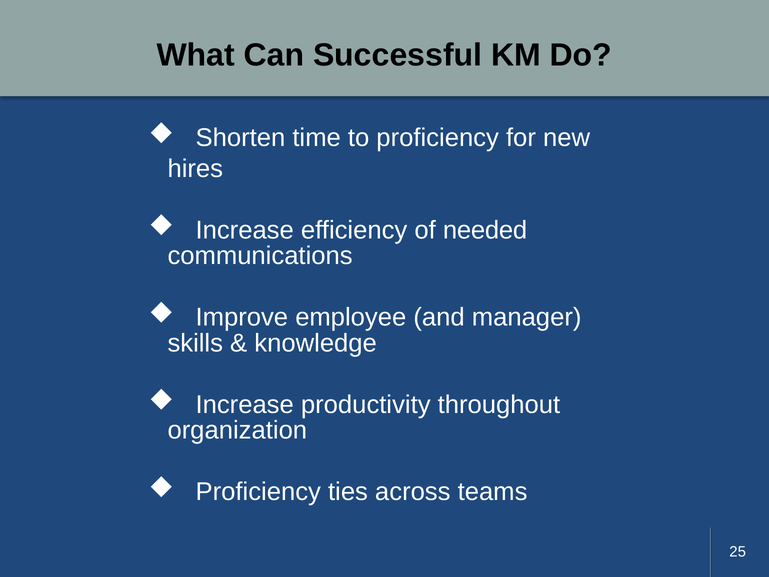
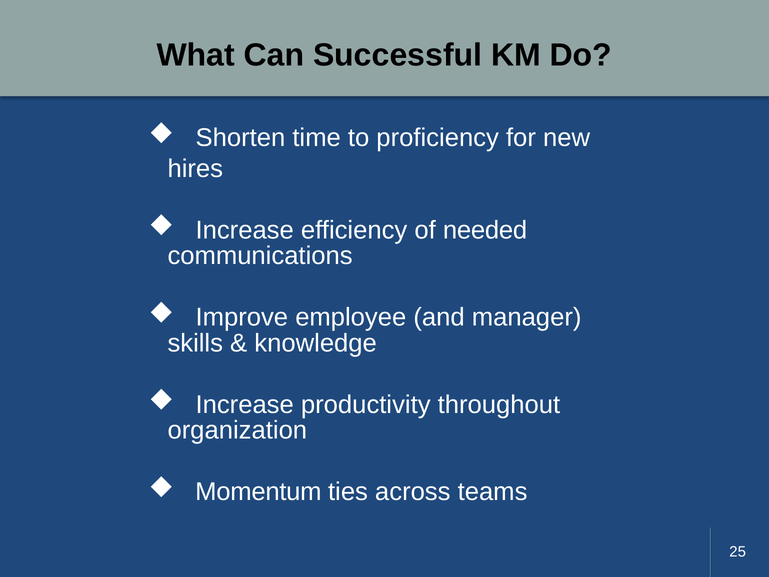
Proficiency at (258, 492): Proficiency -> Momentum
